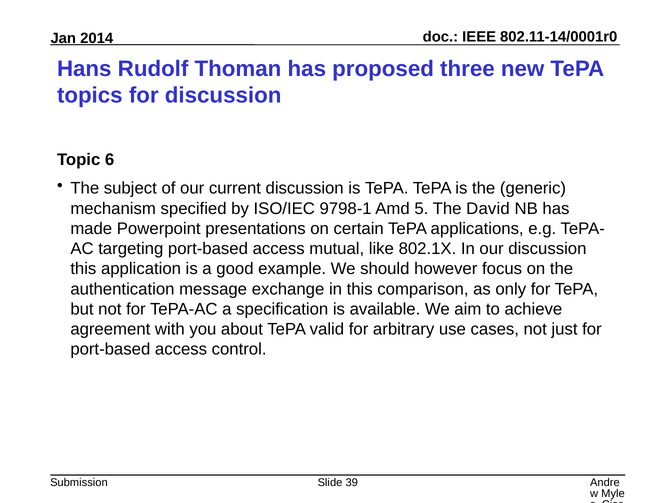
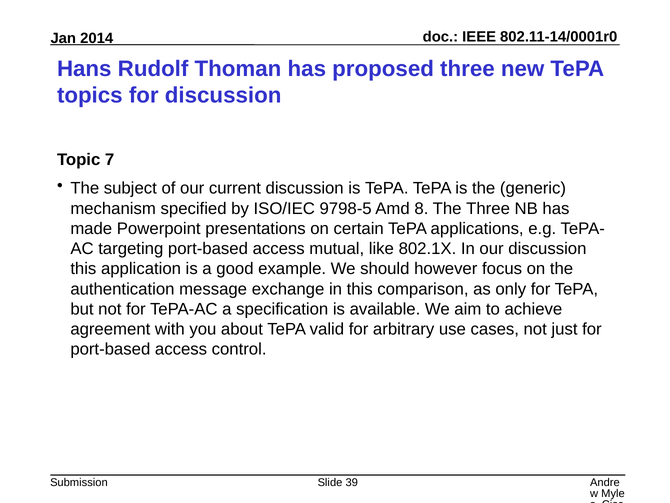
6: 6 -> 7
9798-1: 9798-1 -> 9798-5
5: 5 -> 8
The David: David -> Three
